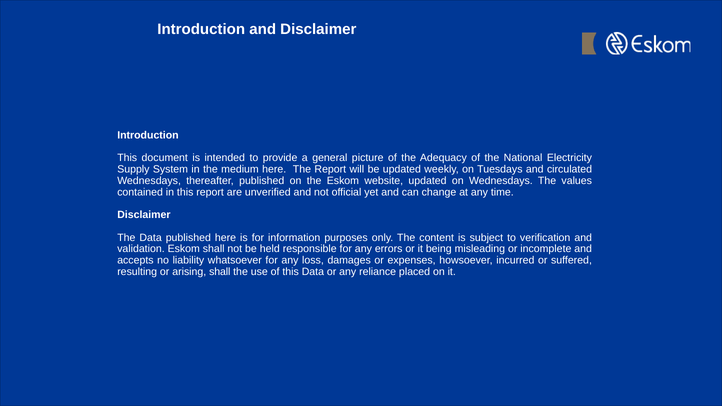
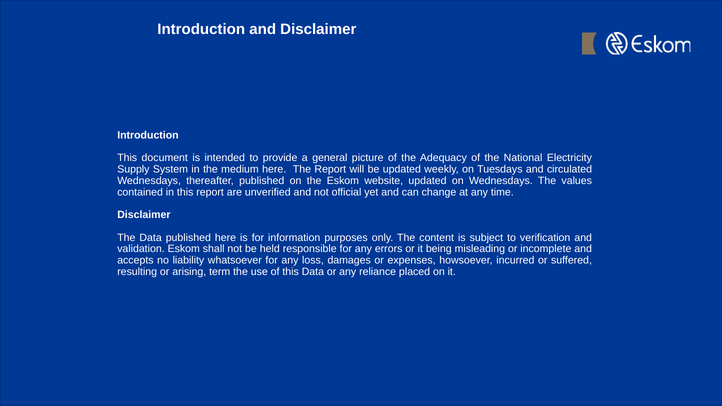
arising shall: shall -> term
